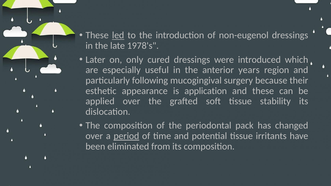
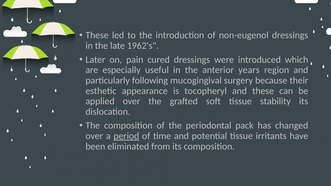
led underline: present -> none
1978's: 1978's -> 1962's
only: only -> pain
application: application -> tocopheryl
